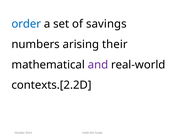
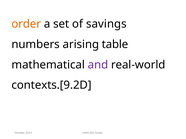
order colour: blue -> orange
their: their -> table
contexts.[2.2D: contexts.[2.2D -> contexts.[9.2D
